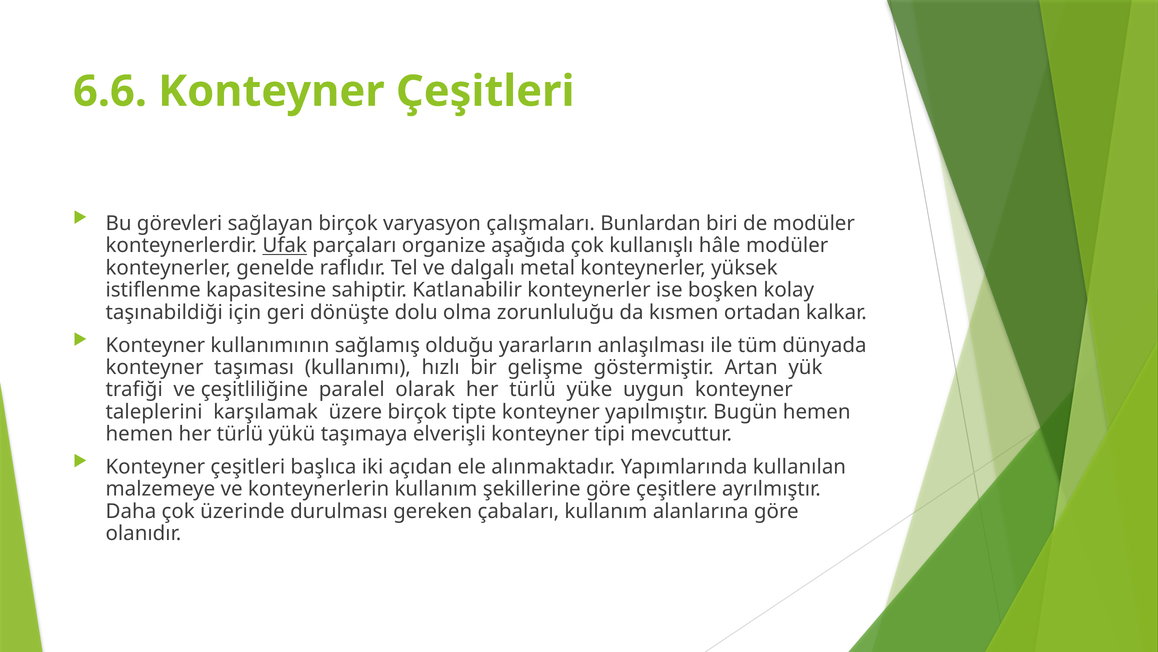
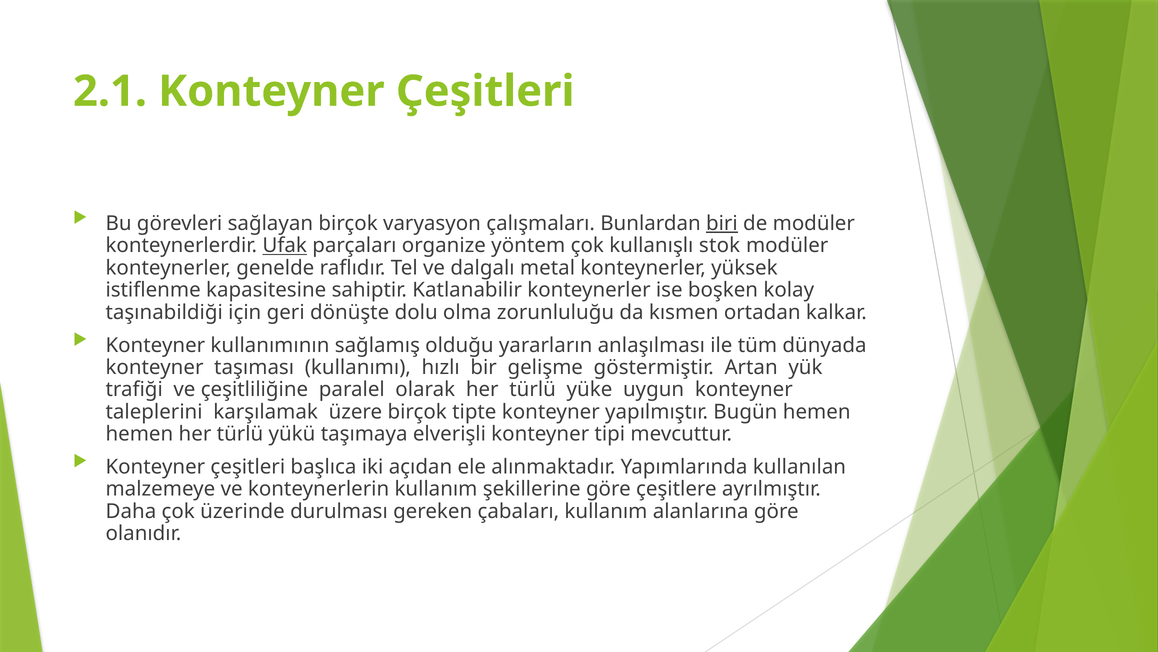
6.6: 6.6 -> 2.1
biri underline: none -> present
aşağıda: aşağıda -> yöntem
hâle: hâle -> stok
